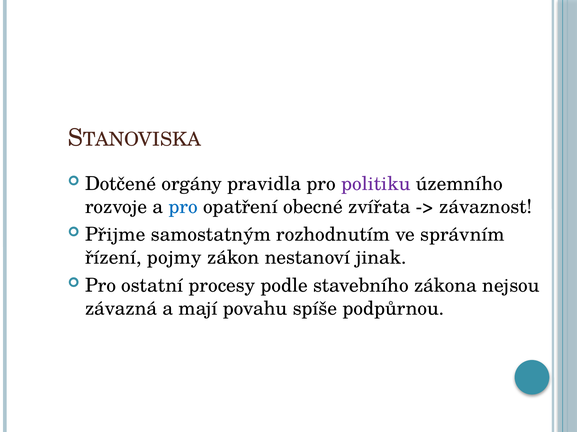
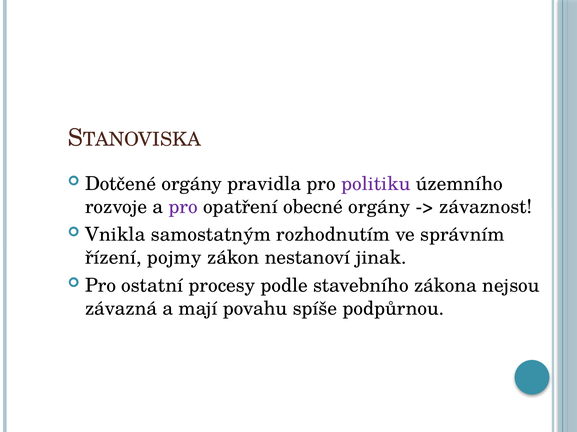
pro at (183, 207) colour: blue -> purple
obecné zvířata: zvířata -> orgány
Přijme: Přijme -> Vnikla
